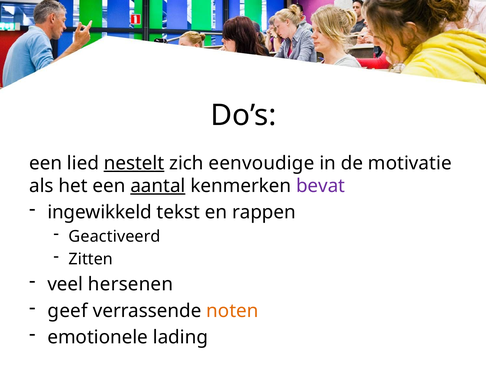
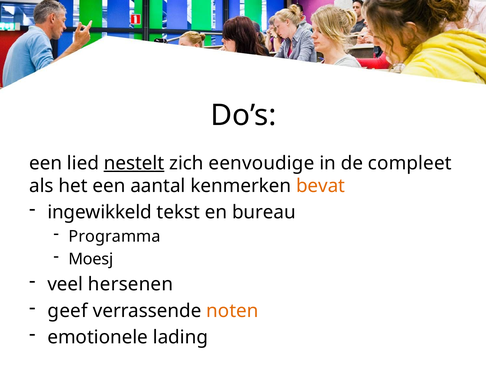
motivatie: motivatie -> compleet
aantal underline: present -> none
bevat colour: purple -> orange
rappen: rappen -> bureau
Geactiveerd: Geactiveerd -> Programma
Zitten: Zitten -> Moesj
